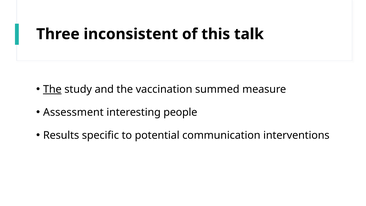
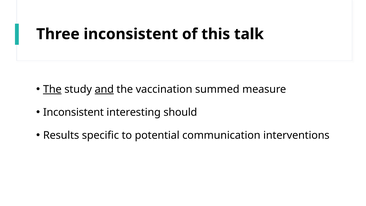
and underline: none -> present
Assessment at (73, 112): Assessment -> Inconsistent
people: people -> should
